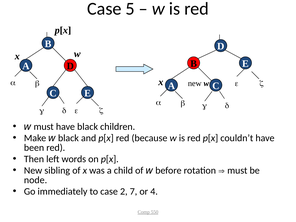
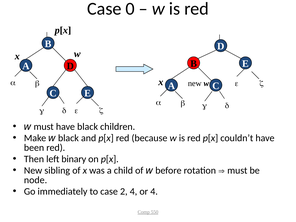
5: 5 -> 0
words: words -> binary
2 7: 7 -> 4
